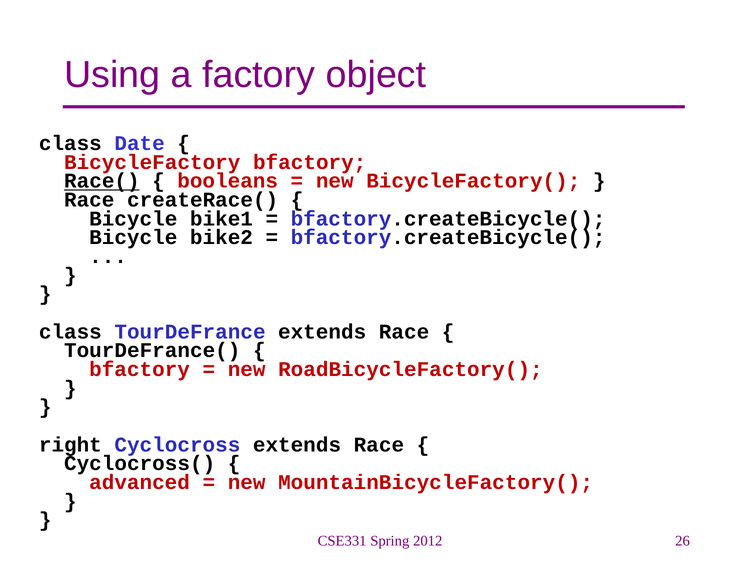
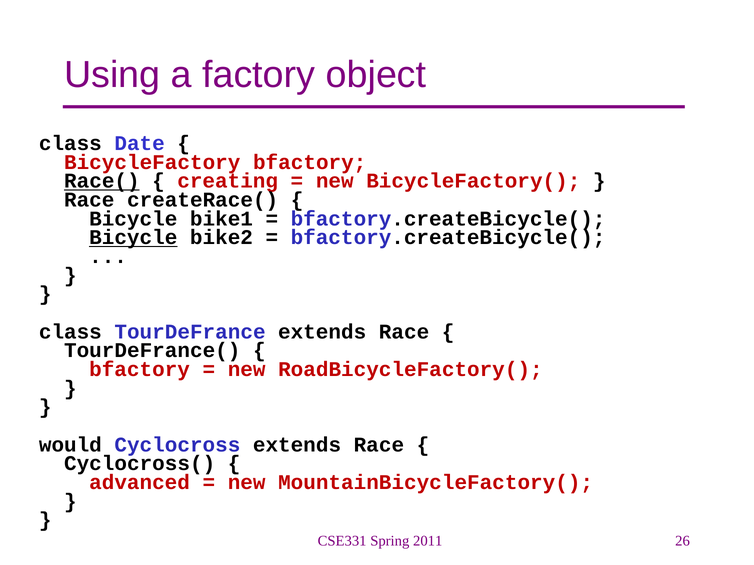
booleans: booleans -> creating
Bicycle at (133, 238) underline: none -> present
right: right -> would
2012: 2012 -> 2011
